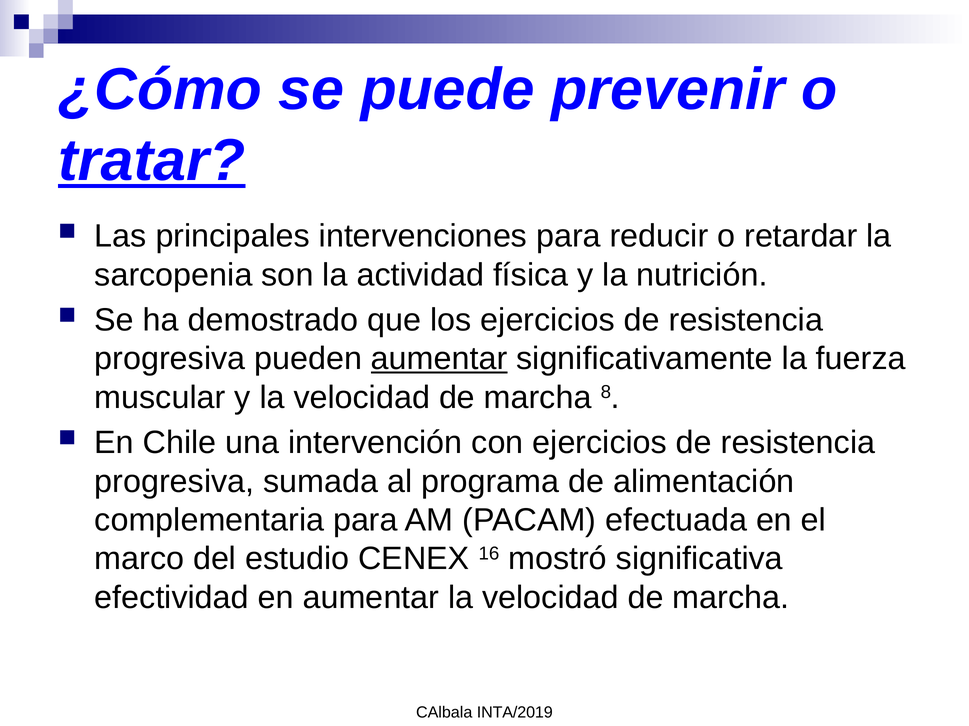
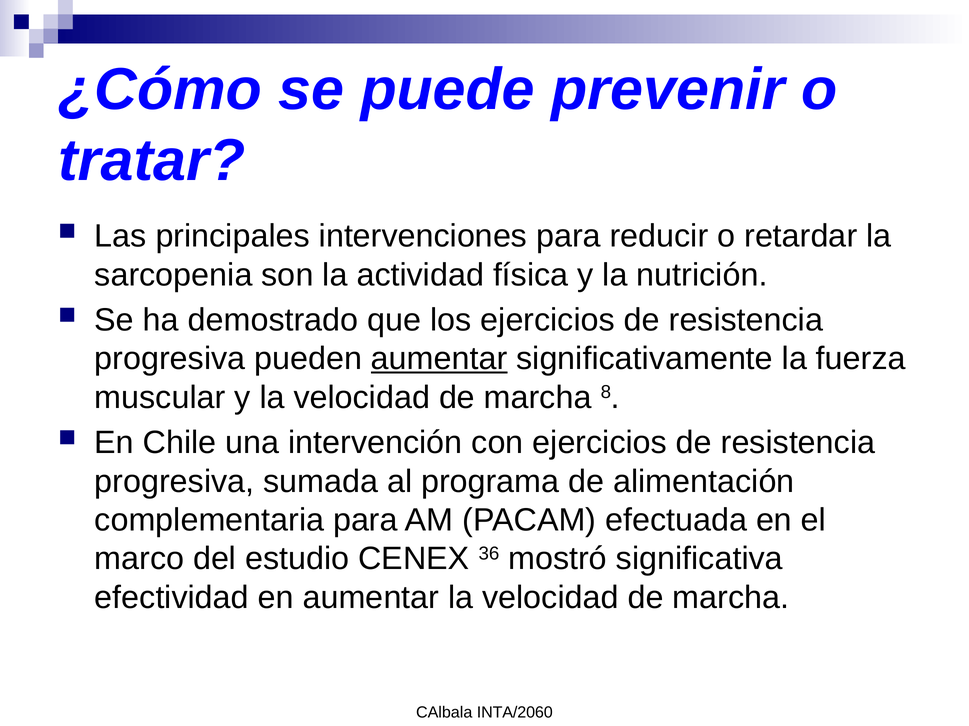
tratar underline: present -> none
16: 16 -> 36
INTA/2019: INTA/2019 -> INTA/2060
